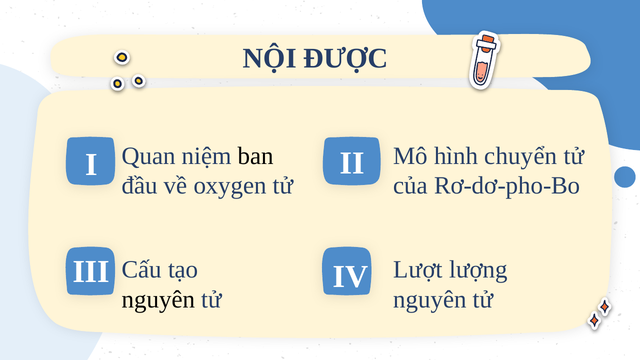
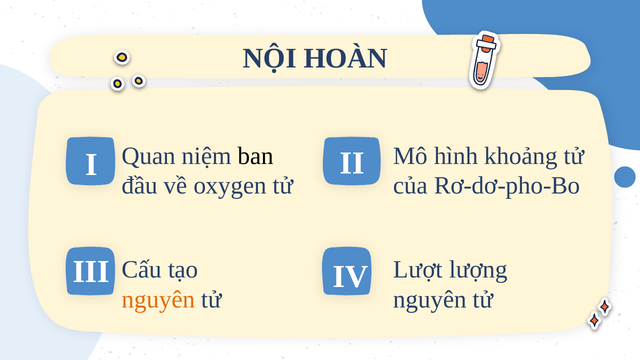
ĐƯỢC: ĐƯỢC -> HOÀN
chuyển: chuyển -> khoảng
nguyên at (158, 299) colour: black -> orange
